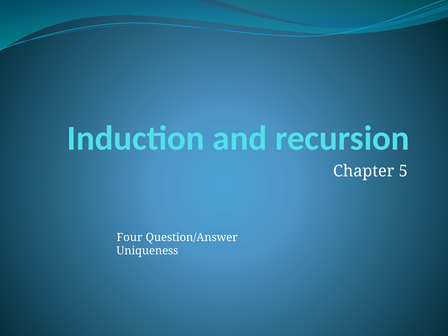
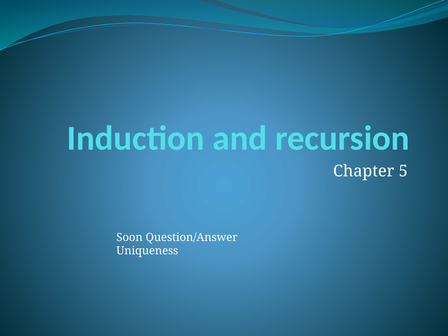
Four: Four -> Soon
